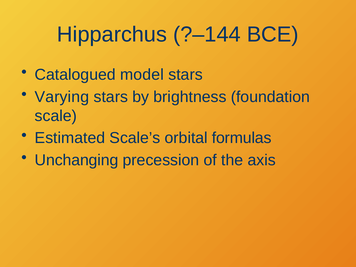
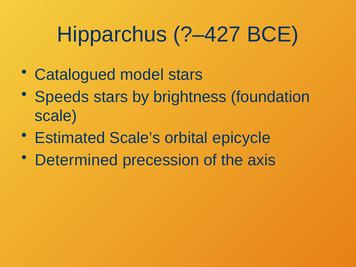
?–144: ?–144 -> ?–427
Varying: Varying -> Speeds
formulas: formulas -> epicycle
Unchanging: Unchanging -> Determined
